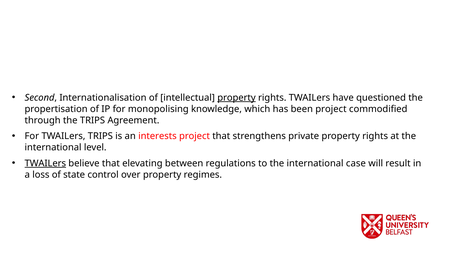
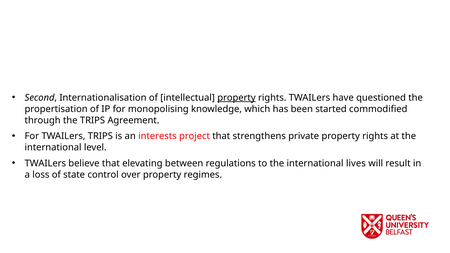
been project: project -> started
TWAILers at (45, 163) underline: present -> none
case: case -> lives
